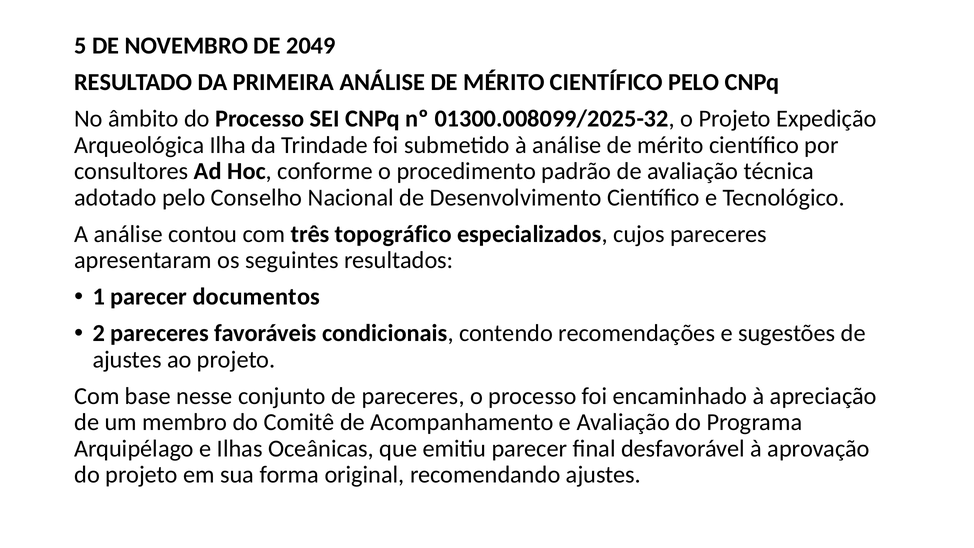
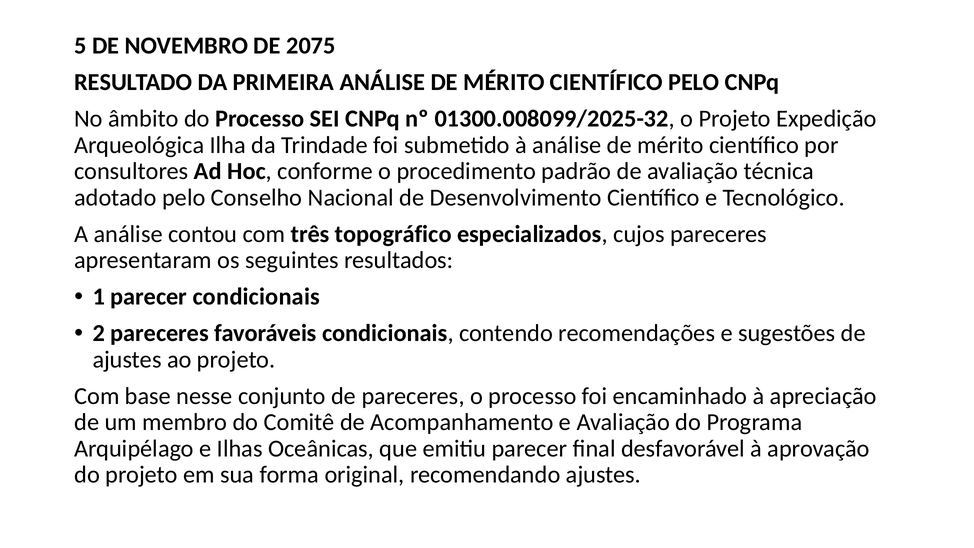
2049: 2049 -> 2075
parecer documentos: documentos -> condicionais
